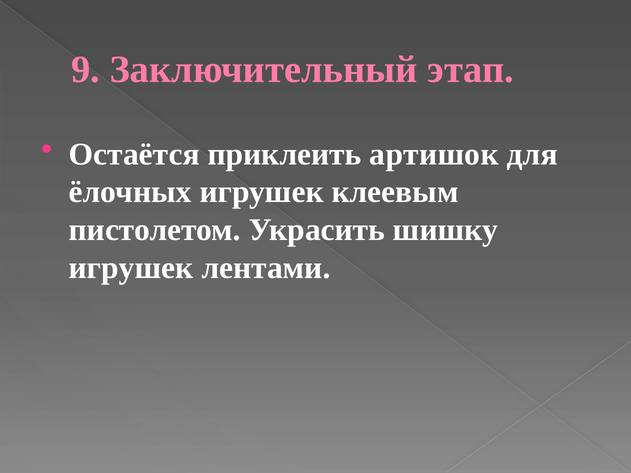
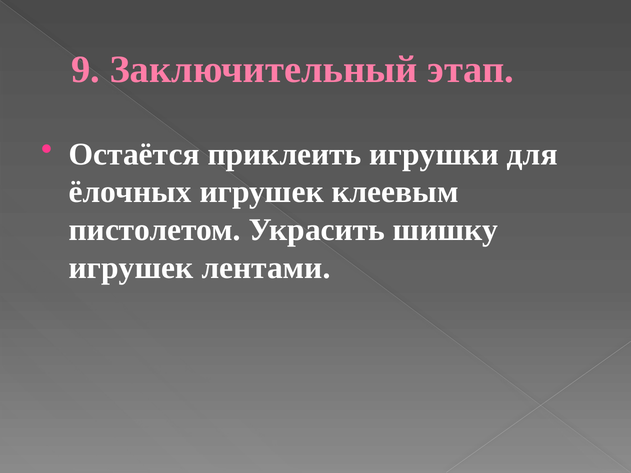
артишок: артишок -> игрушки
